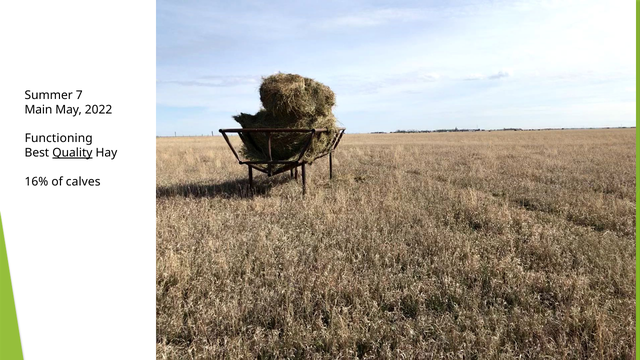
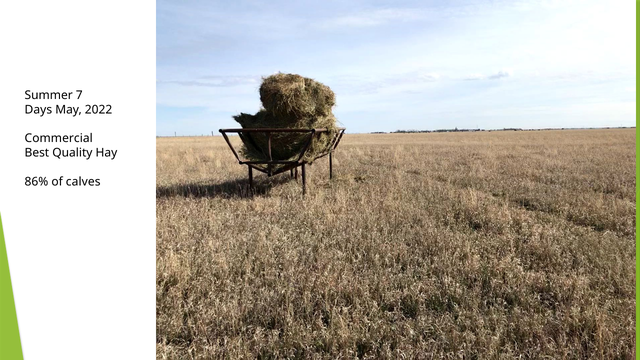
Main: Main -> Days
Functioning: Functioning -> Commercial
Quality underline: present -> none
16%: 16% -> 86%
